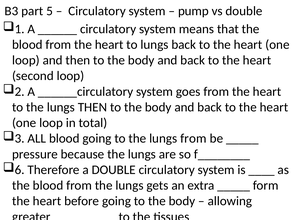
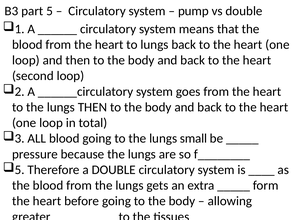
lungs from: from -> small
6 at (20, 170): 6 -> 5
